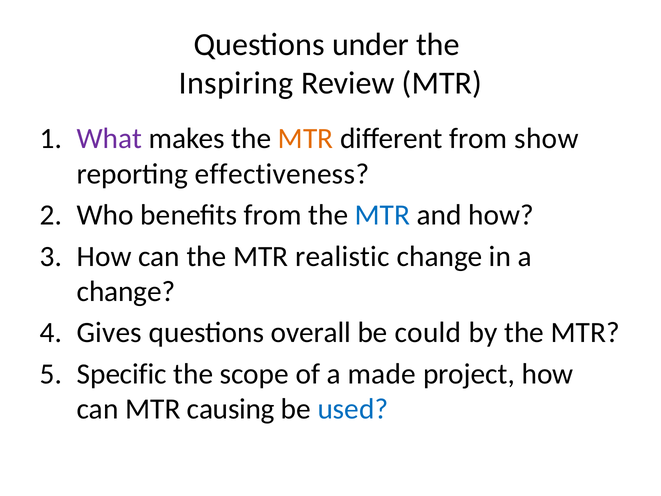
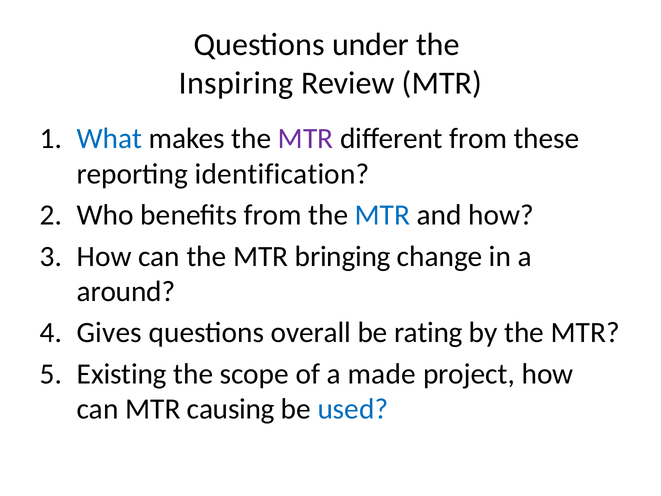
What colour: purple -> blue
MTR at (306, 139) colour: orange -> purple
show: show -> these
effectiveness: effectiveness -> identification
realistic: realistic -> bringing
change at (126, 291): change -> around
could: could -> rating
Specific: Specific -> Existing
